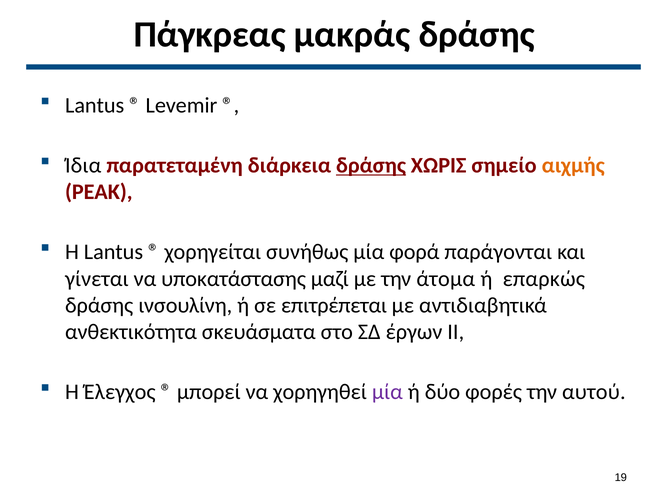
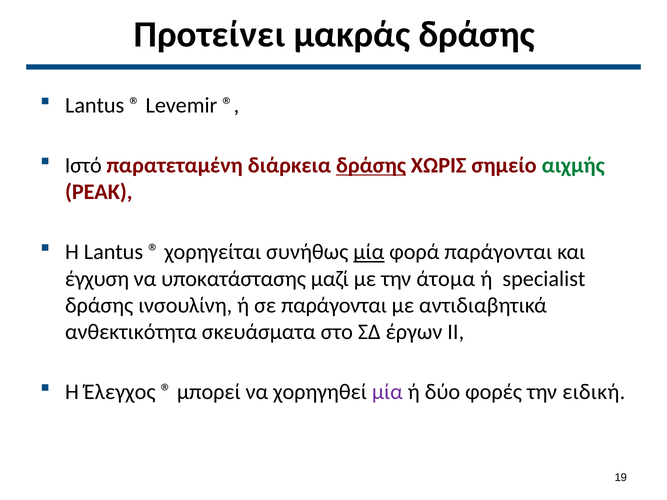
Πάγκρεας: Πάγκρεας -> Προτείνει
Ίδια: Ίδια -> Ιστό
αιχμής colour: orange -> green
μία at (369, 252) underline: none -> present
γίνεται: γίνεται -> έγχυση
επαρκώς: επαρκώς -> specialist
σε επιτρέπεται: επιτρέπεται -> παράγονται
αυτού: αυτού -> ειδική
